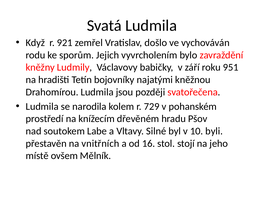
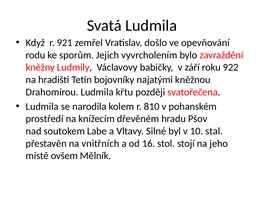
vychováván: vychováván -> opevňování
951: 951 -> 922
jsou: jsou -> křtu
729: 729 -> 810
byli: byli -> stal
